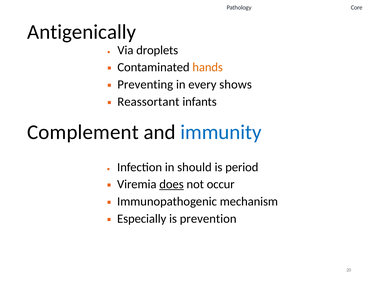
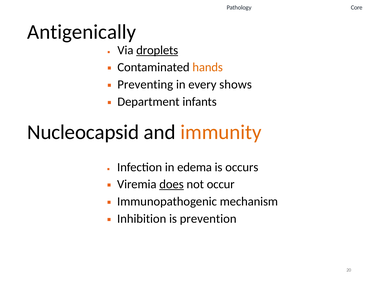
droplets underline: none -> present
Reassortant: Reassortant -> Department
Complement: Complement -> Nucleocapsid
immunity colour: blue -> orange
should: should -> edema
period: period -> occurs
Especially: Especially -> Inhibition
